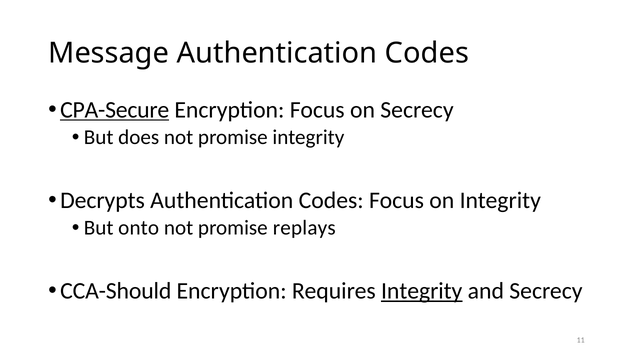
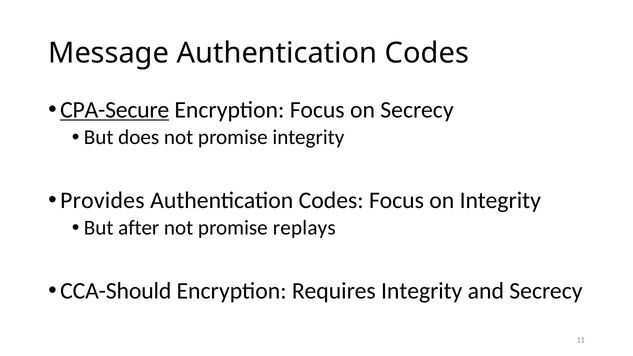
Decrypts: Decrypts -> Provides
onto: onto -> after
Integrity at (422, 291) underline: present -> none
